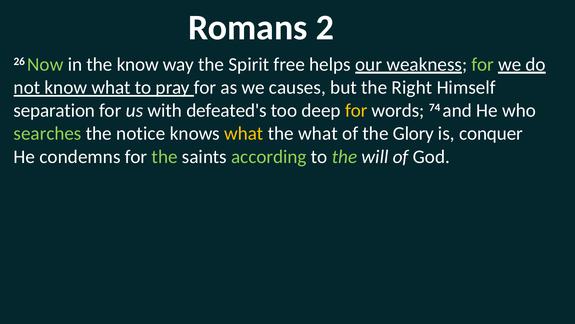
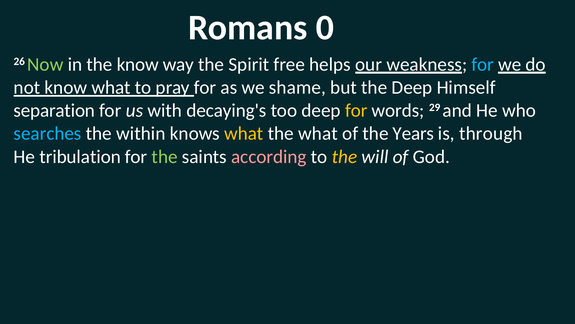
2: 2 -> 0
for at (483, 64) colour: light green -> light blue
causes: causes -> shame
the Right: Right -> Deep
defeated's: defeated's -> decaying's
74: 74 -> 29
searches colour: light green -> light blue
notice: notice -> within
Glory: Glory -> Years
conquer: conquer -> through
condemns: condemns -> tribulation
according colour: light green -> pink
the at (345, 156) colour: light green -> yellow
